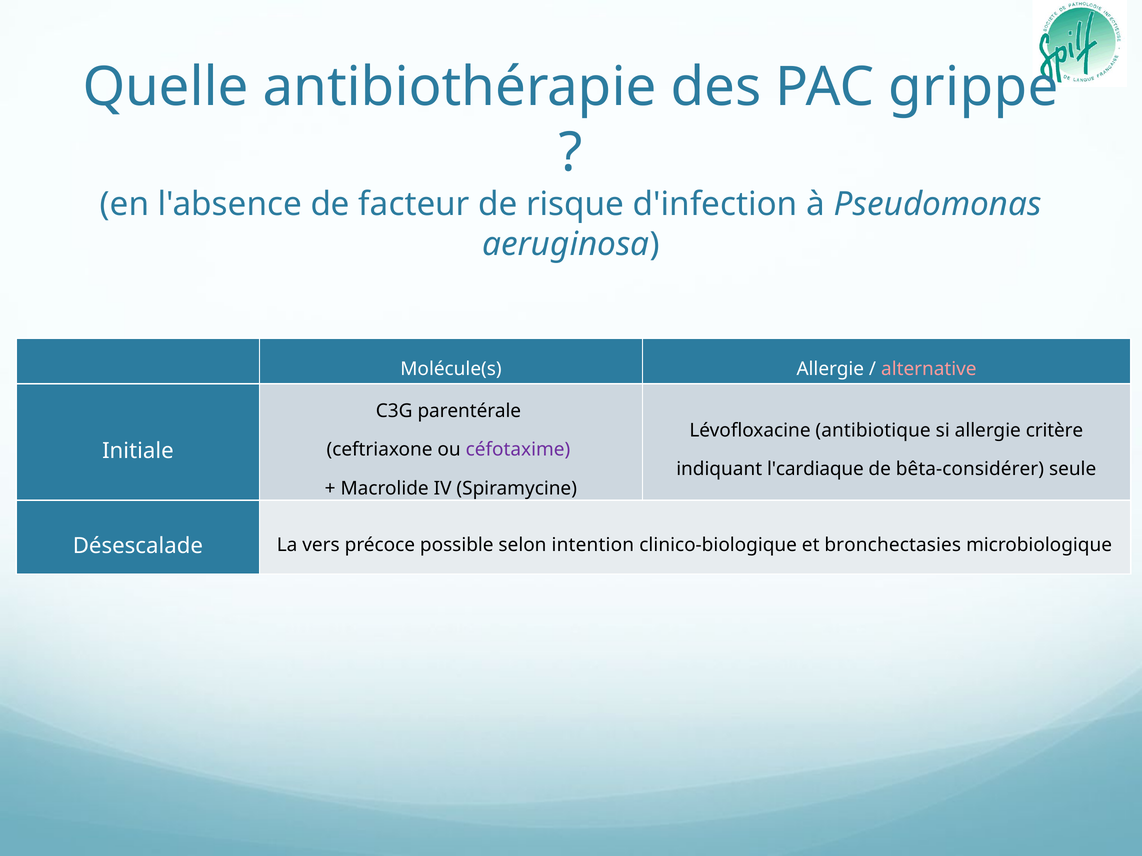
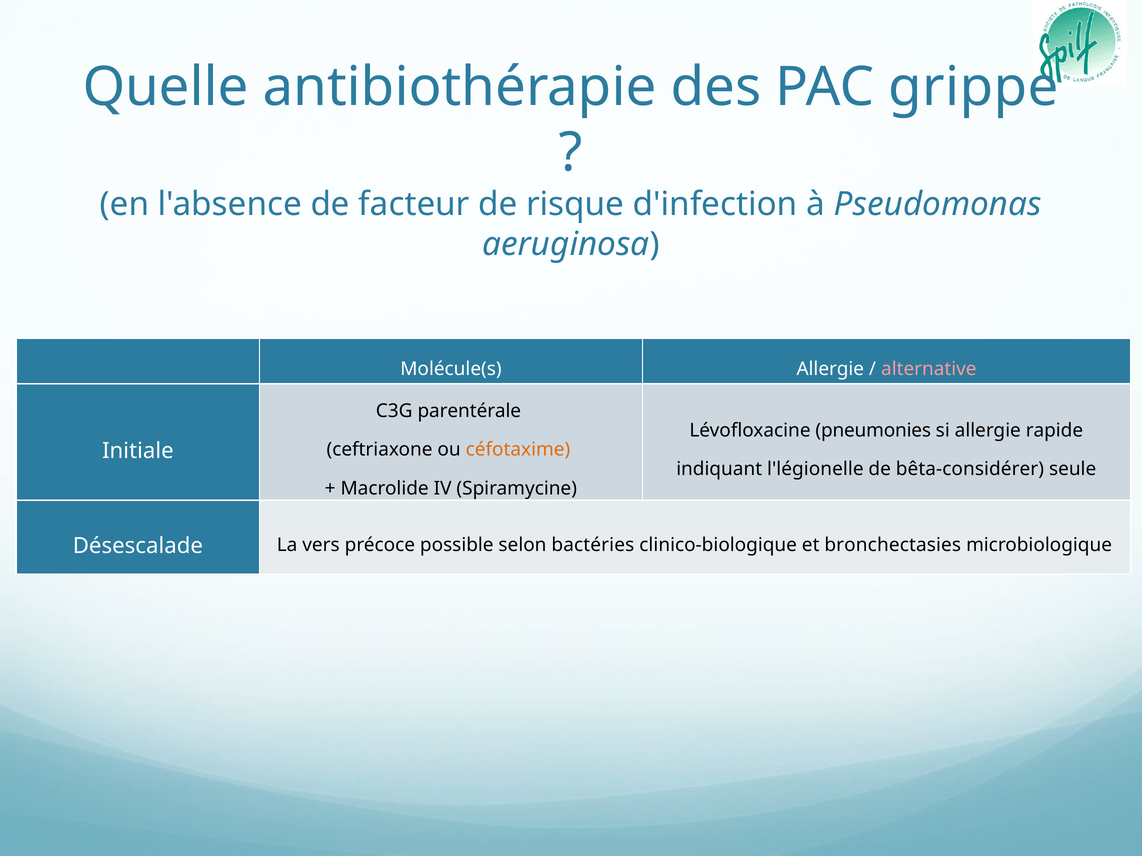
antibiotique: antibiotique -> pneumonies
critère: critère -> rapide
céfotaxime colour: purple -> orange
l'cardiaque: l'cardiaque -> l'légionelle
intention: intention -> bactéries
